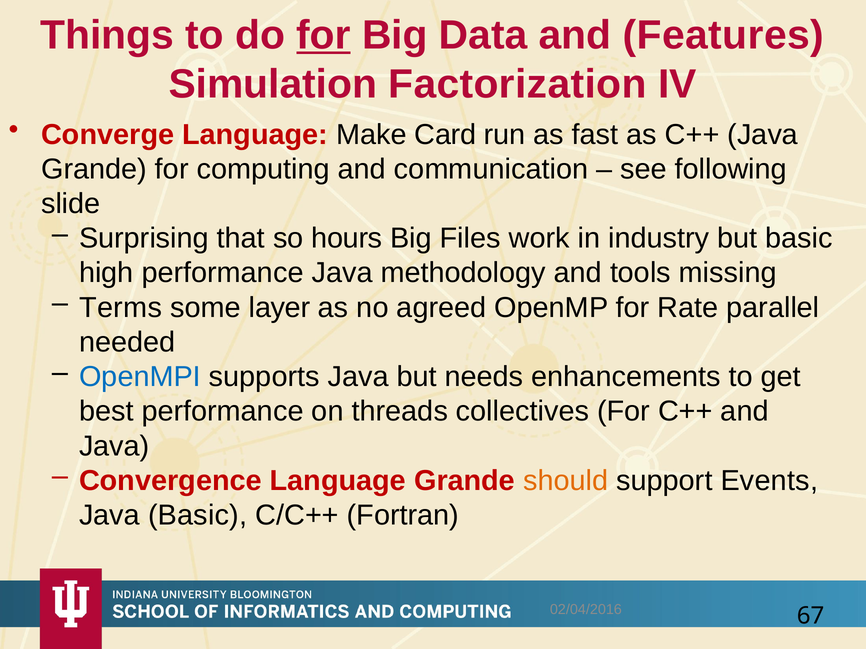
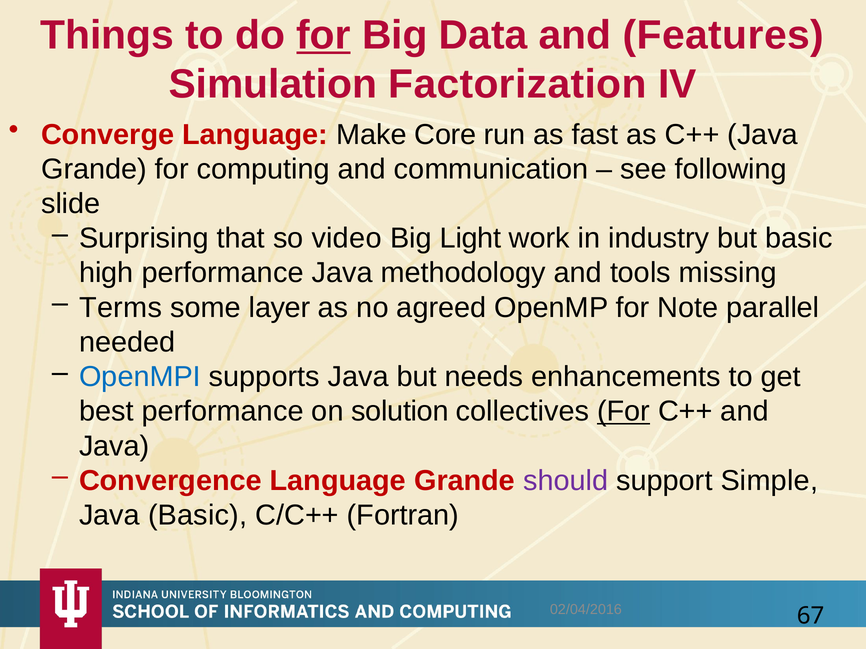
Card: Card -> Core
hours: hours -> video
Files: Files -> Light
Rate: Rate -> Note
threads: threads -> solution
For at (624, 412) underline: none -> present
should colour: orange -> purple
Events: Events -> Simple
